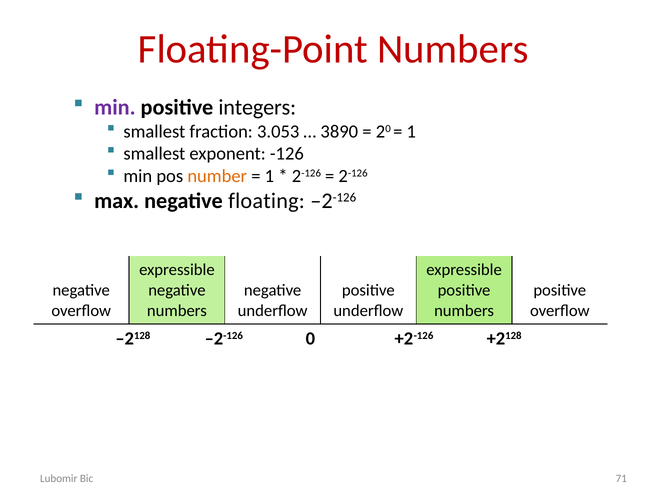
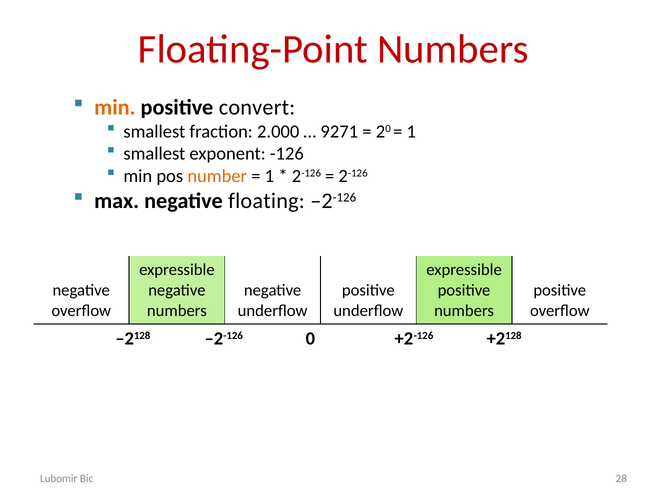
min at (115, 107) colour: purple -> orange
integers: integers -> convert
3.053: 3.053 -> 2.000
3890: 3890 -> 9271
71: 71 -> 28
